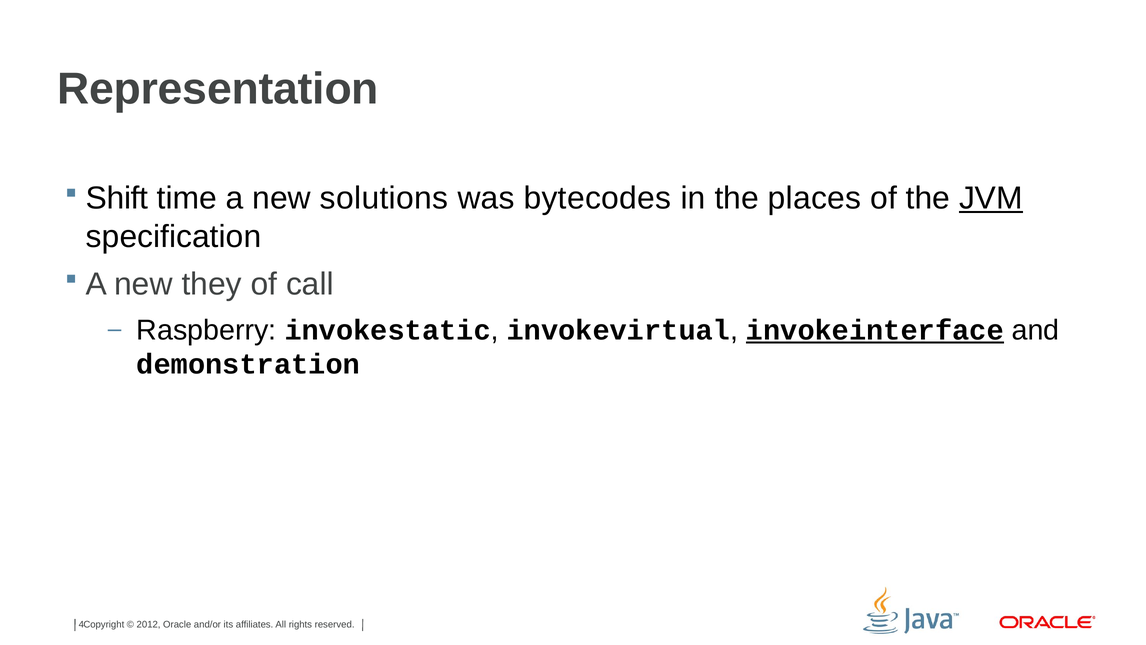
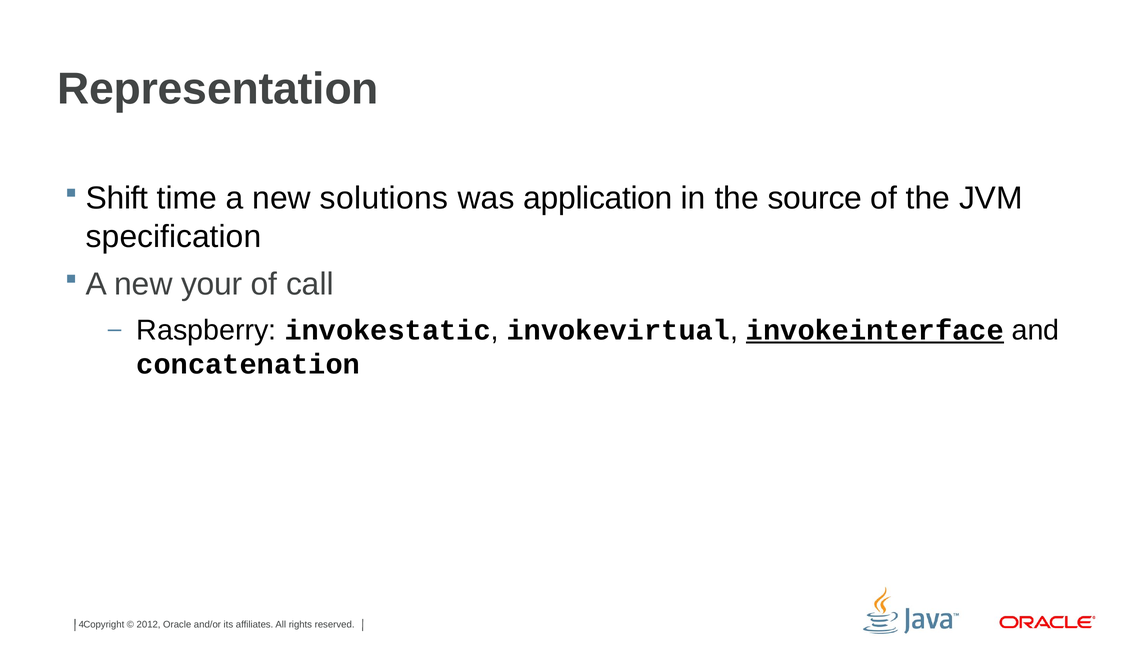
bytecodes: bytecodes -> application
places: places -> source
JVM underline: present -> none
they: they -> your
demonstration: demonstration -> concatenation
